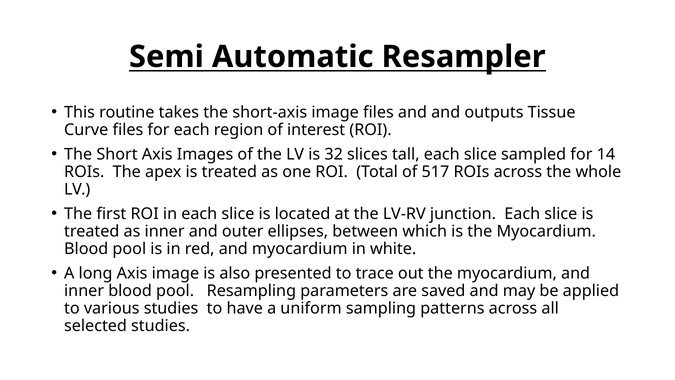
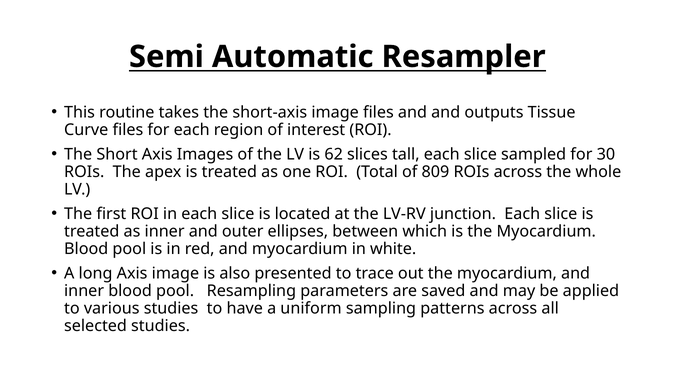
32: 32 -> 62
14: 14 -> 30
517: 517 -> 809
